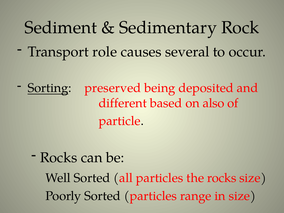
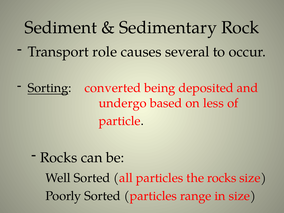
preserved: preserved -> converted
different: different -> undergo
also: also -> less
